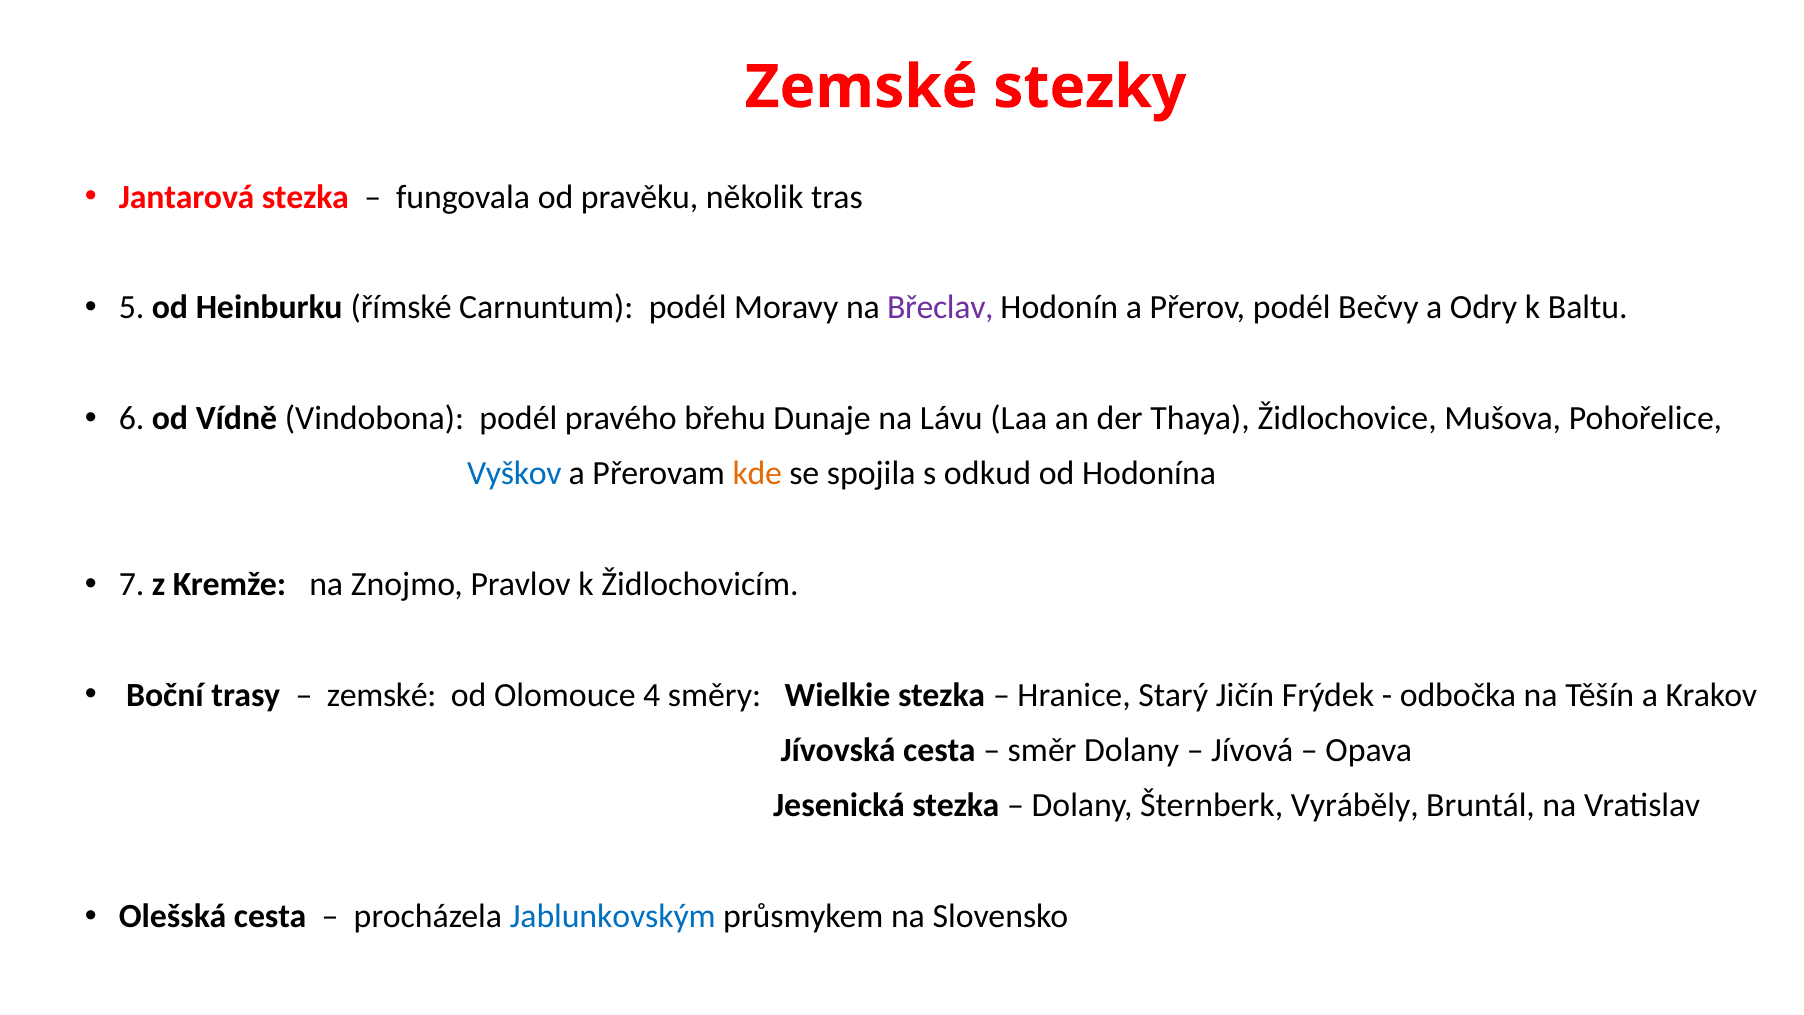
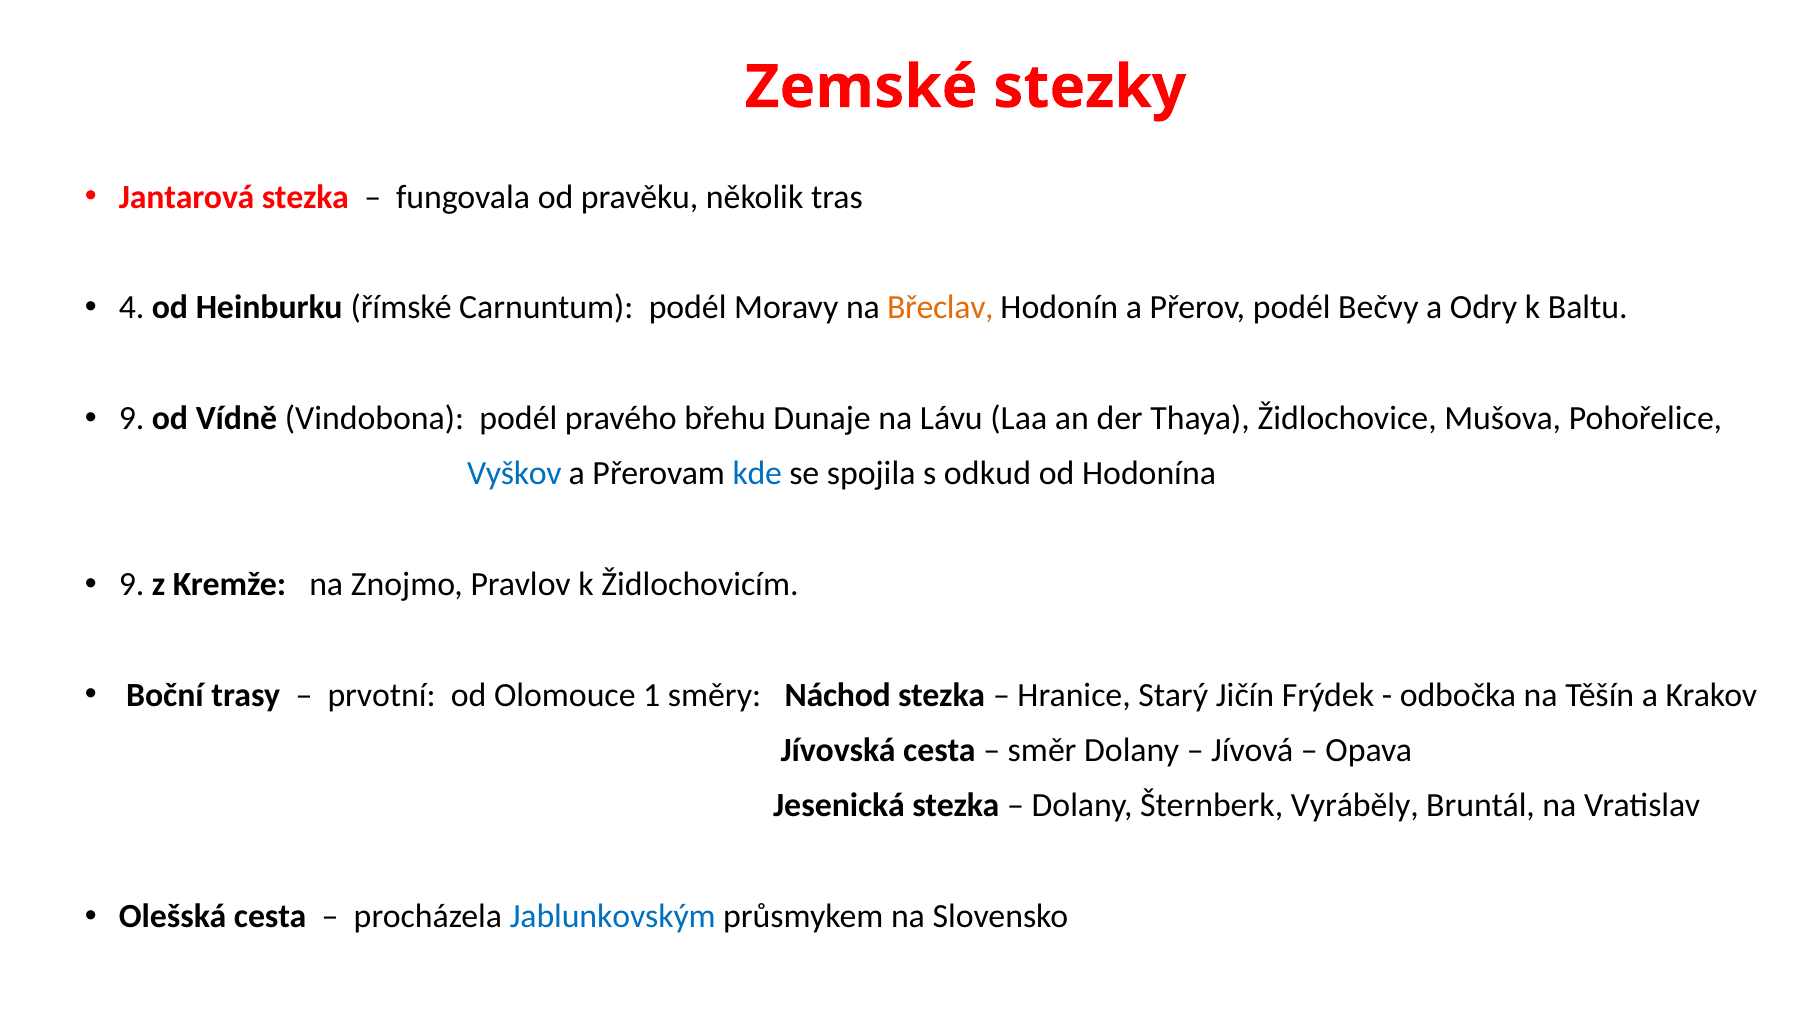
5: 5 -> 4
Břeclav colour: purple -> orange
6 at (132, 418): 6 -> 9
kde colour: orange -> blue
7 at (132, 584): 7 -> 9
zemské at (382, 695): zemské -> prvotní
4: 4 -> 1
Wielkie: Wielkie -> Náchod
